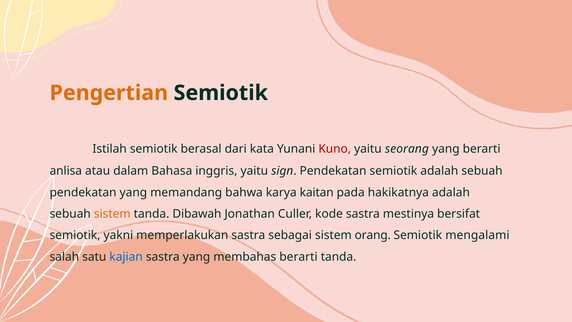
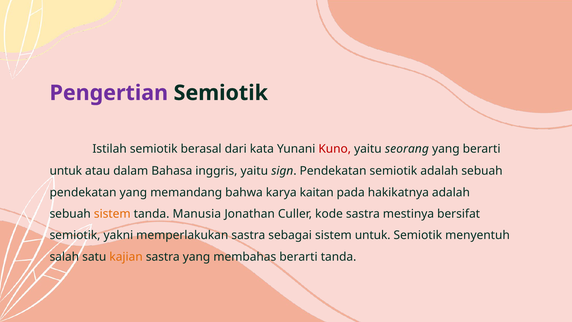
Pengertian colour: orange -> purple
anlisa at (66, 171): anlisa -> untuk
Dibawah: Dibawah -> Manusia
sistem orang: orang -> untuk
mengalami: mengalami -> menyentuh
kajian colour: blue -> orange
